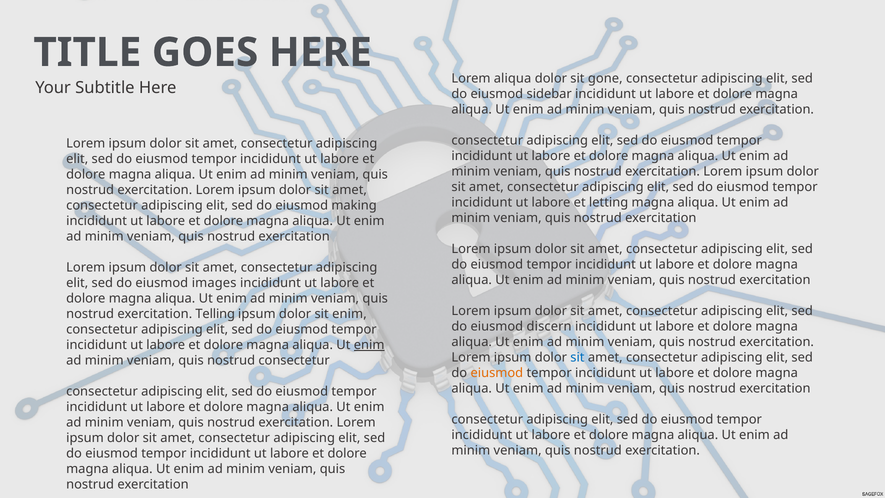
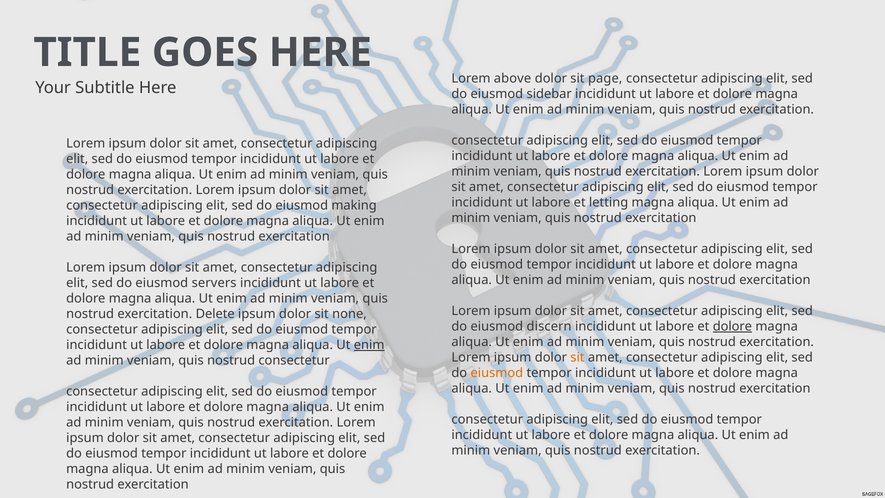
Lorem aliqua: aliqua -> above
gone: gone -> page
images: images -> servers
Telling: Telling -> Delete
sit enim: enim -> none
dolore at (732, 326) underline: none -> present
sit at (577, 357) colour: blue -> orange
